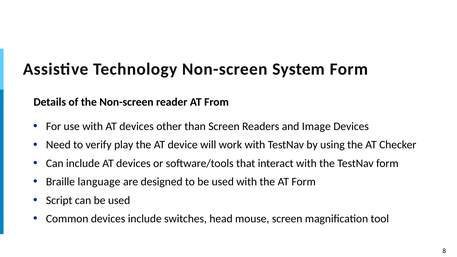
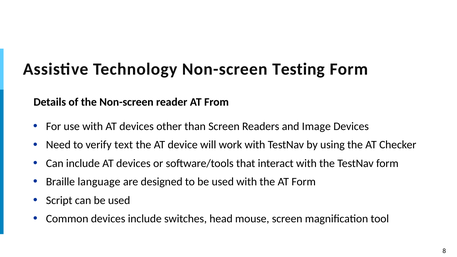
System: System -> Testing
play: play -> text
